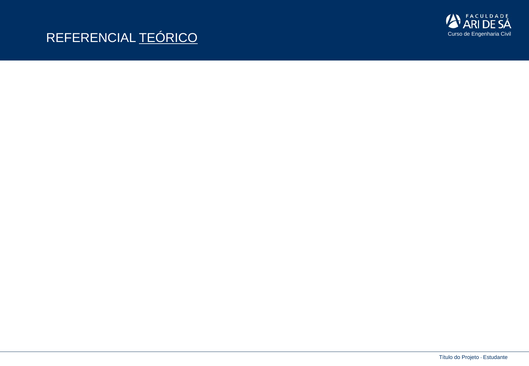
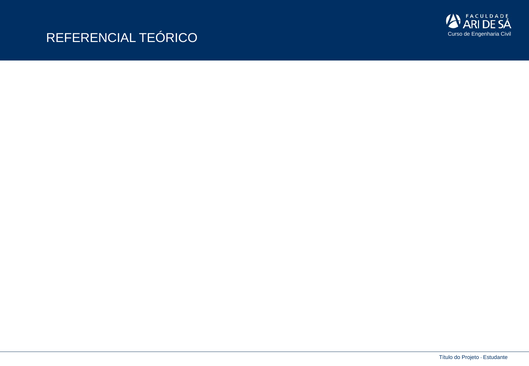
TEÓRICO underline: present -> none
